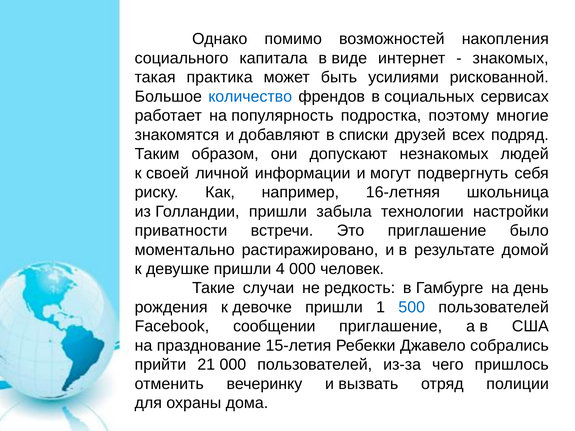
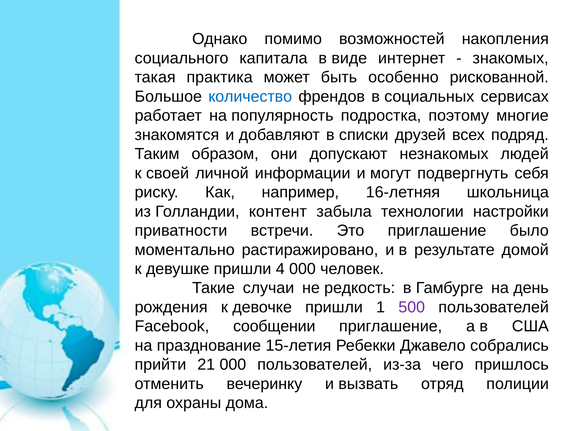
усилиями: усилиями -> особенно
Голландии пришли: пришли -> контент
500 colour: blue -> purple
